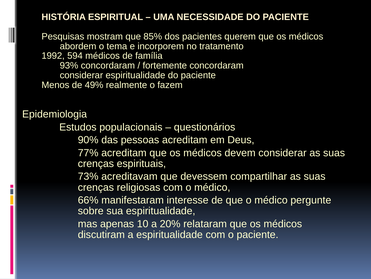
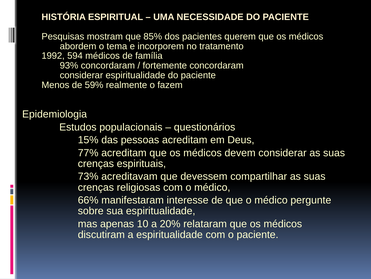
49%: 49% -> 59%
90%: 90% -> 15%
